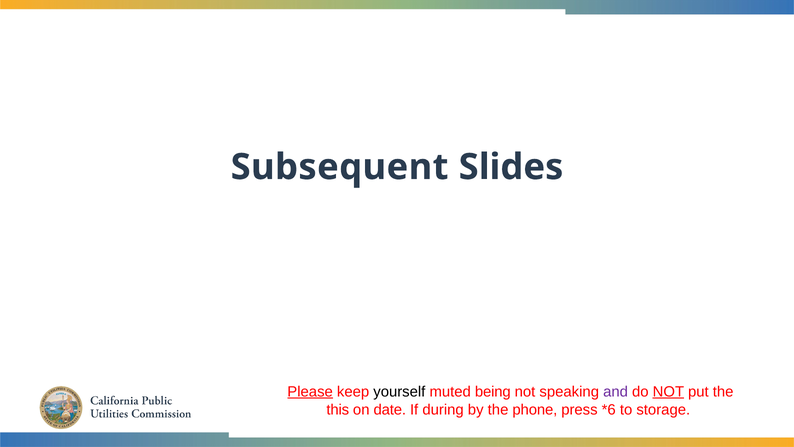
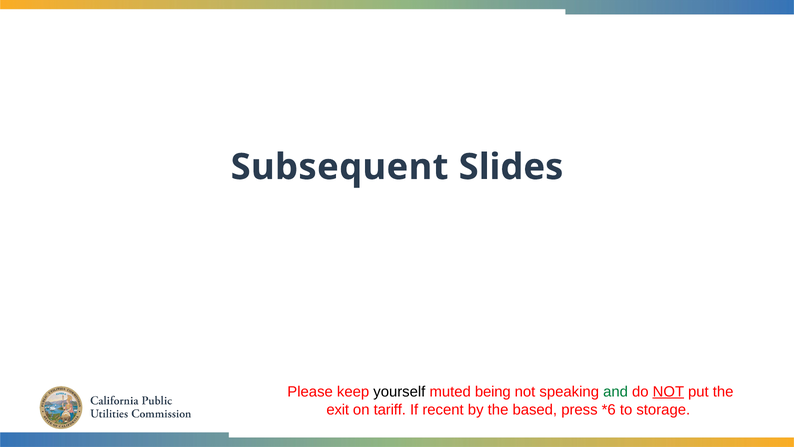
Please underline: present -> none
and colour: purple -> green
this: this -> exit
date: date -> tariff
during: during -> recent
phone: phone -> based
